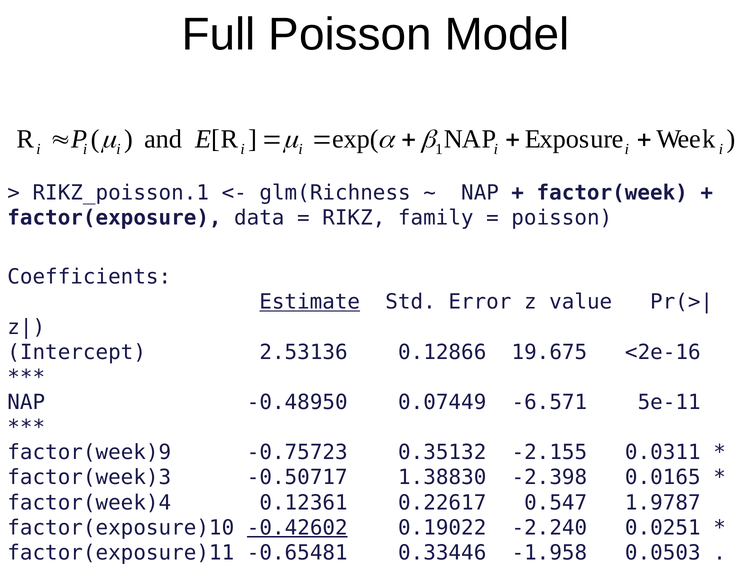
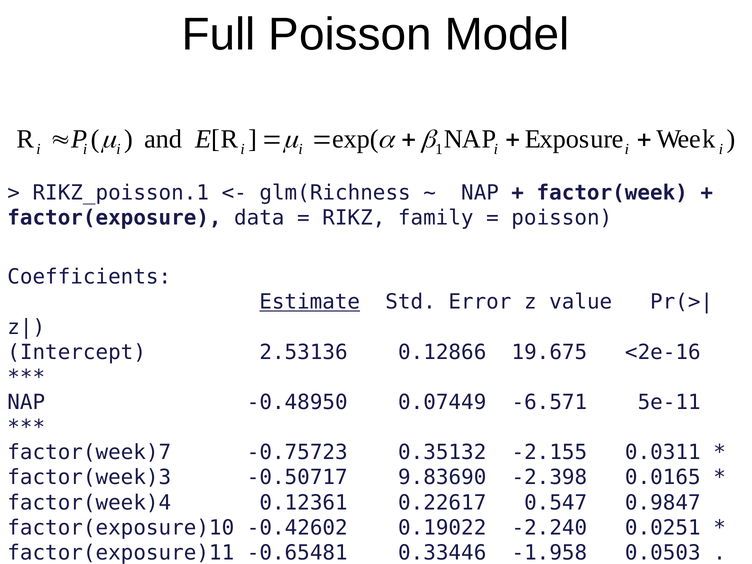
factor(week)9: factor(week)9 -> factor(week)7
1.38830: 1.38830 -> 9.83690
1.9787: 1.9787 -> 0.9847
-0.42602 underline: present -> none
